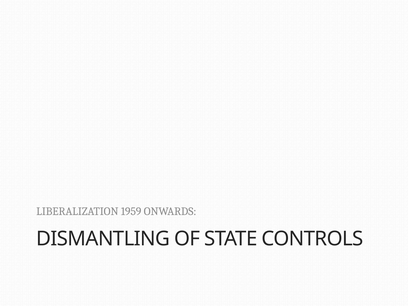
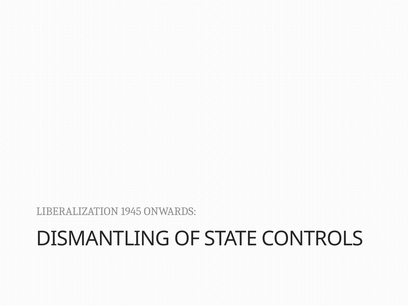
1959: 1959 -> 1945
